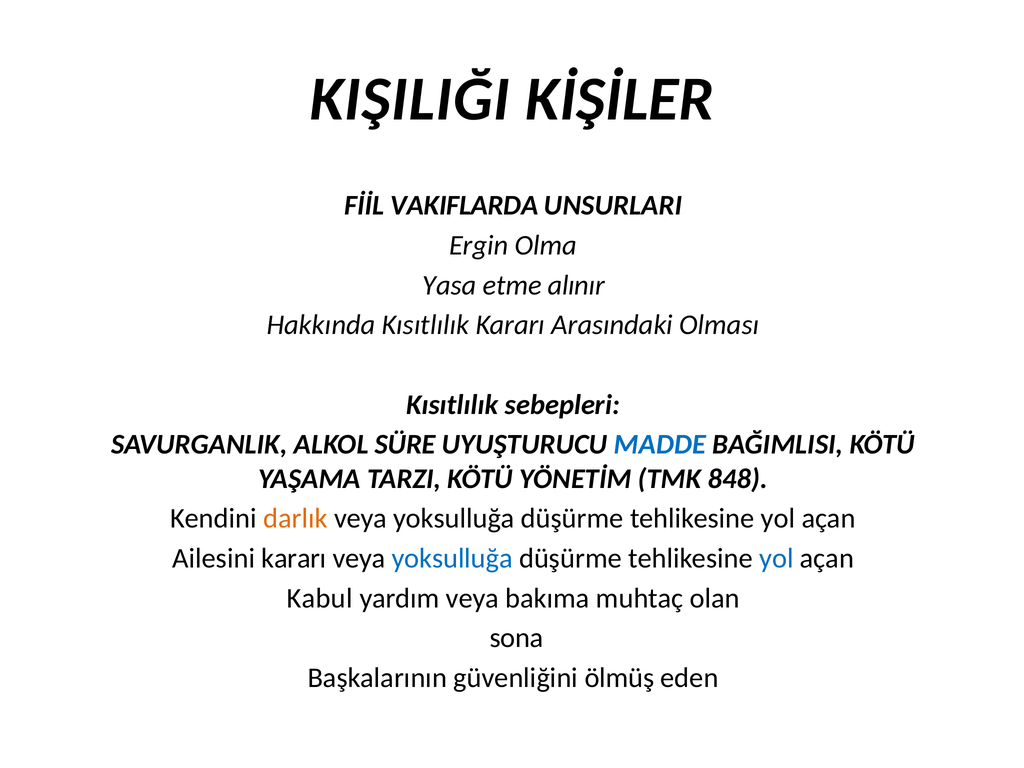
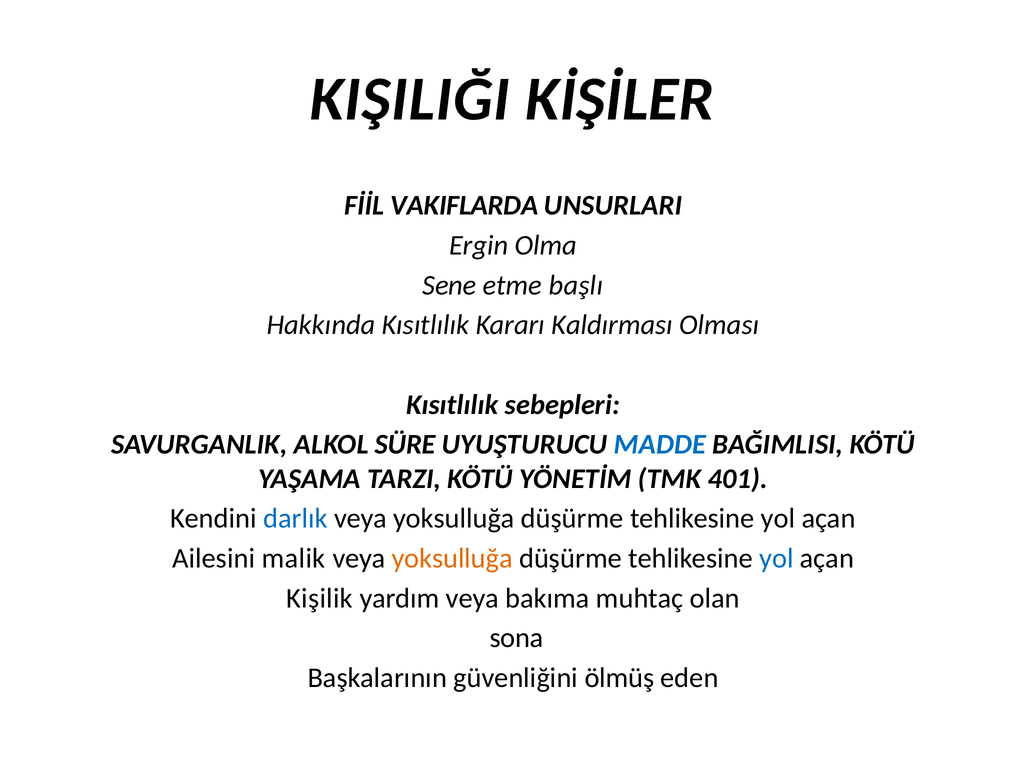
Yasa: Yasa -> Sene
alınır: alınır -> başlı
Arasındaki: Arasındaki -> Kaldırması
848: 848 -> 401
darlık colour: orange -> blue
Ailesini kararı: kararı -> malik
yoksulluğa at (452, 558) colour: blue -> orange
Kabul: Kabul -> Kişilik
